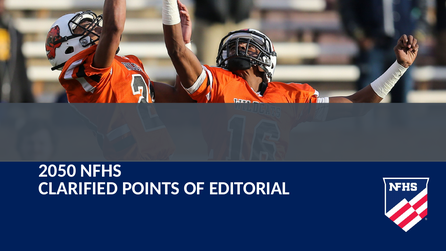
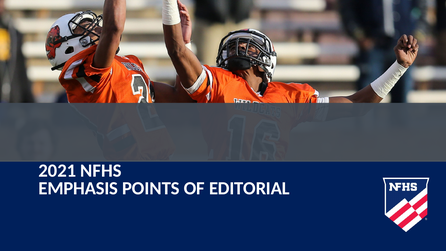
2050: 2050 -> 2021
CLARIFIED: CLARIFIED -> EMPHASIS
